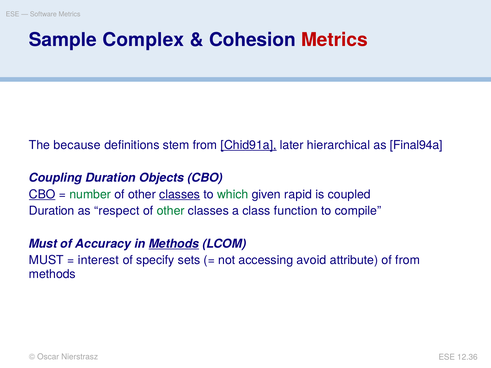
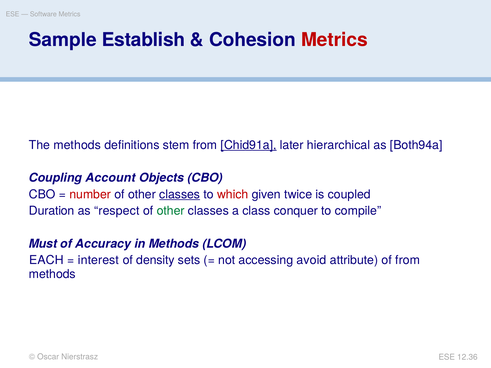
Complex: Complex -> Establish
The because: because -> methods
Final94a: Final94a -> Both94a
Coupling Duration: Duration -> Account
CBO at (42, 195) underline: present -> none
number colour: green -> red
which colour: green -> red
rapid: rapid -> twice
function: function -> conquer
Methods at (174, 244) underline: present -> none
MUST at (46, 260): MUST -> EACH
specify: specify -> density
